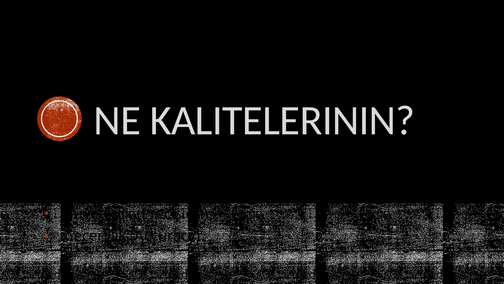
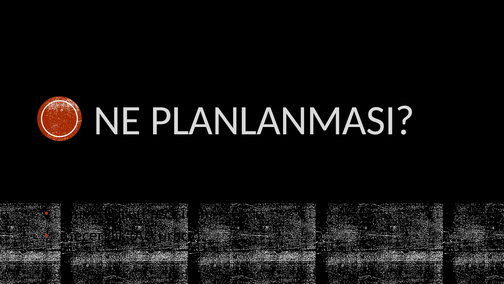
KALITELERININ: KALITELERININ -> PLANLANMASI
